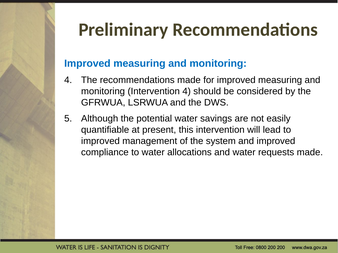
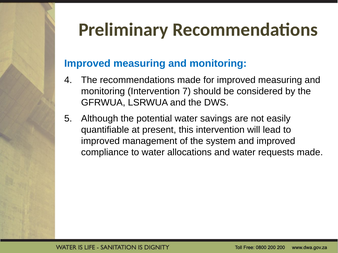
Intervention 4: 4 -> 7
